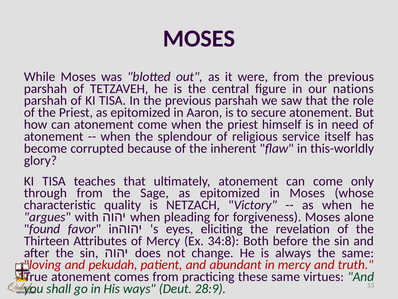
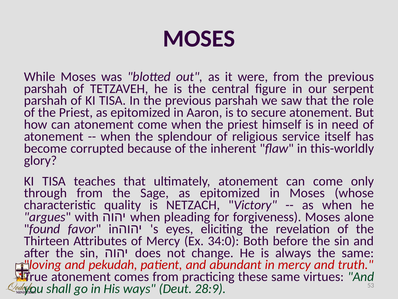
nations: nations -> serpent
34:8: 34:8 -> 34:0
